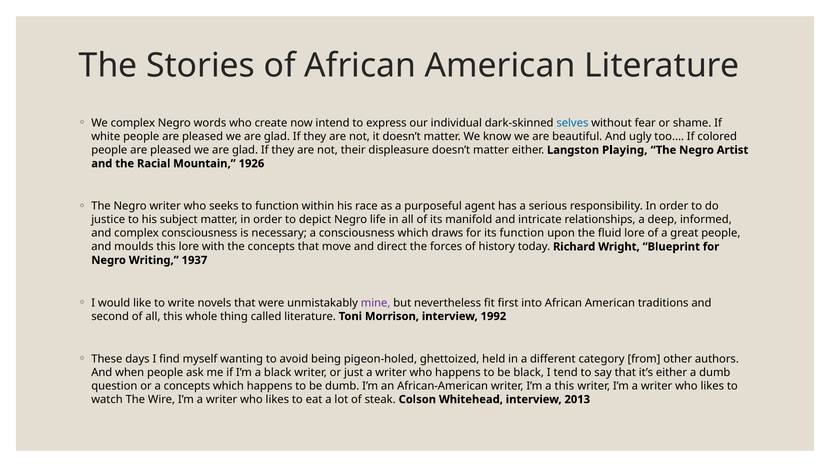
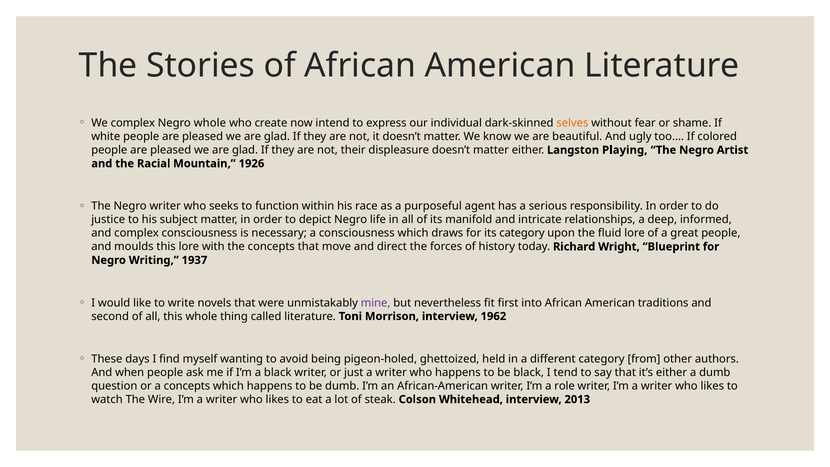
Negro words: words -> whole
selves colour: blue -> orange
its function: function -> category
1992: 1992 -> 1962
a this: this -> role
